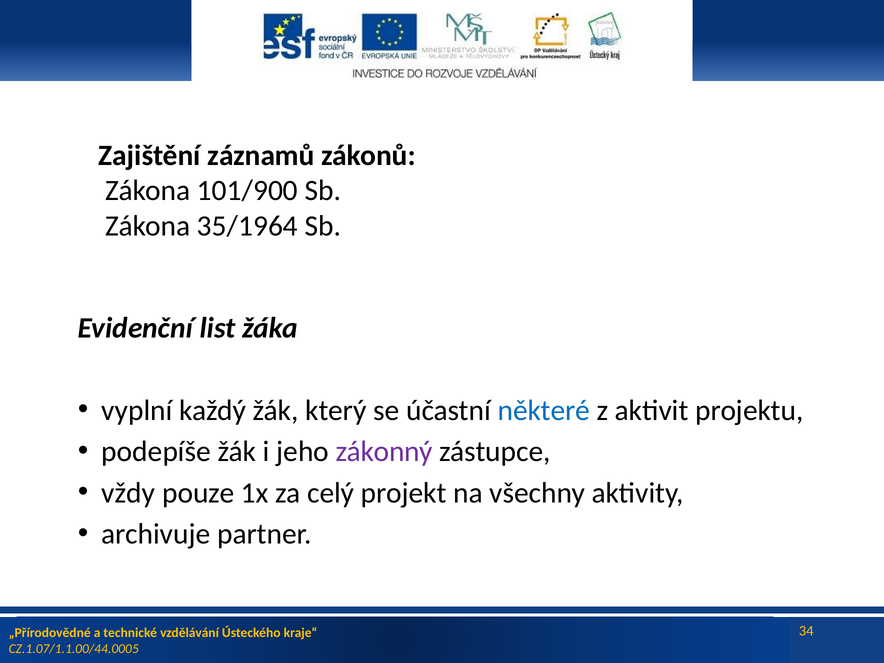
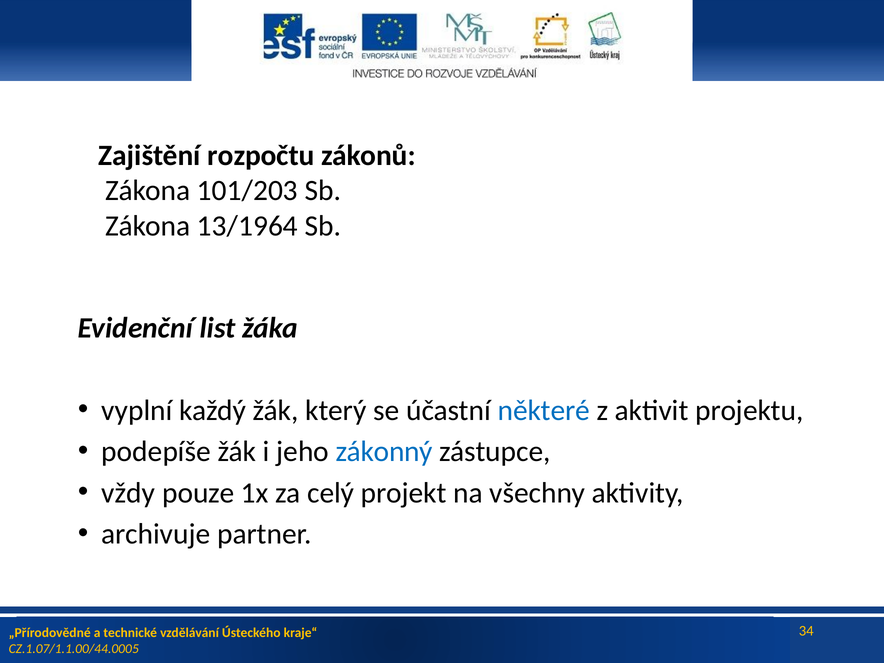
záznamů: záznamů -> rozpočtu
101/900: 101/900 -> 101/203
35/1964: 35/1964 -> 13/1964
zákonný colour: purple -> blue
